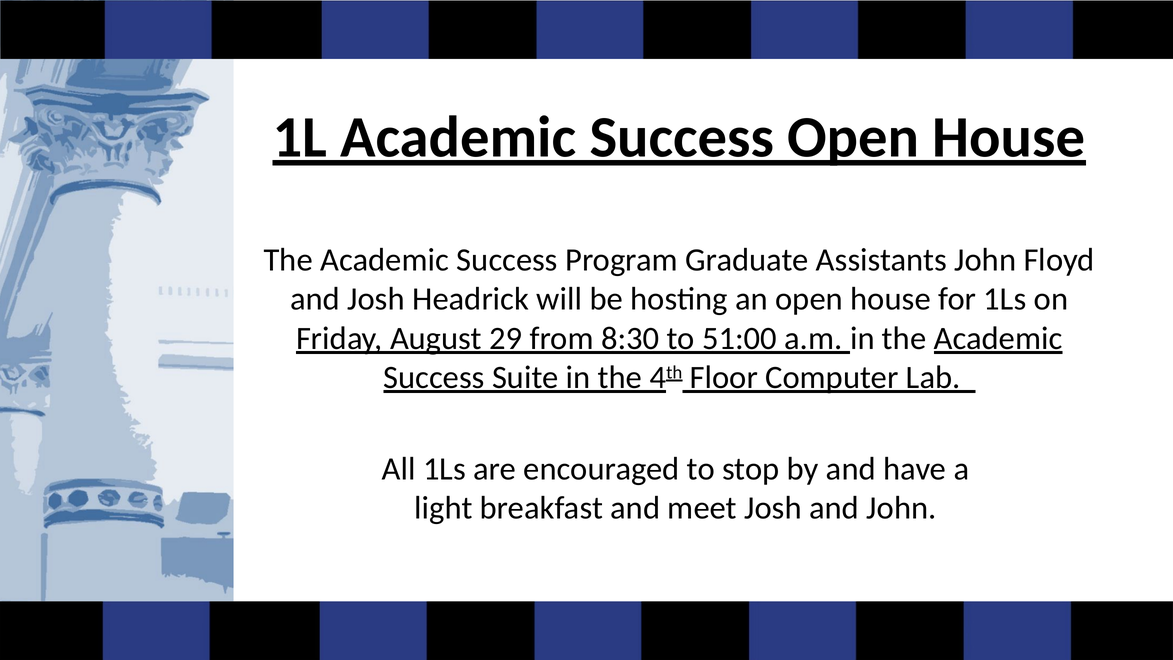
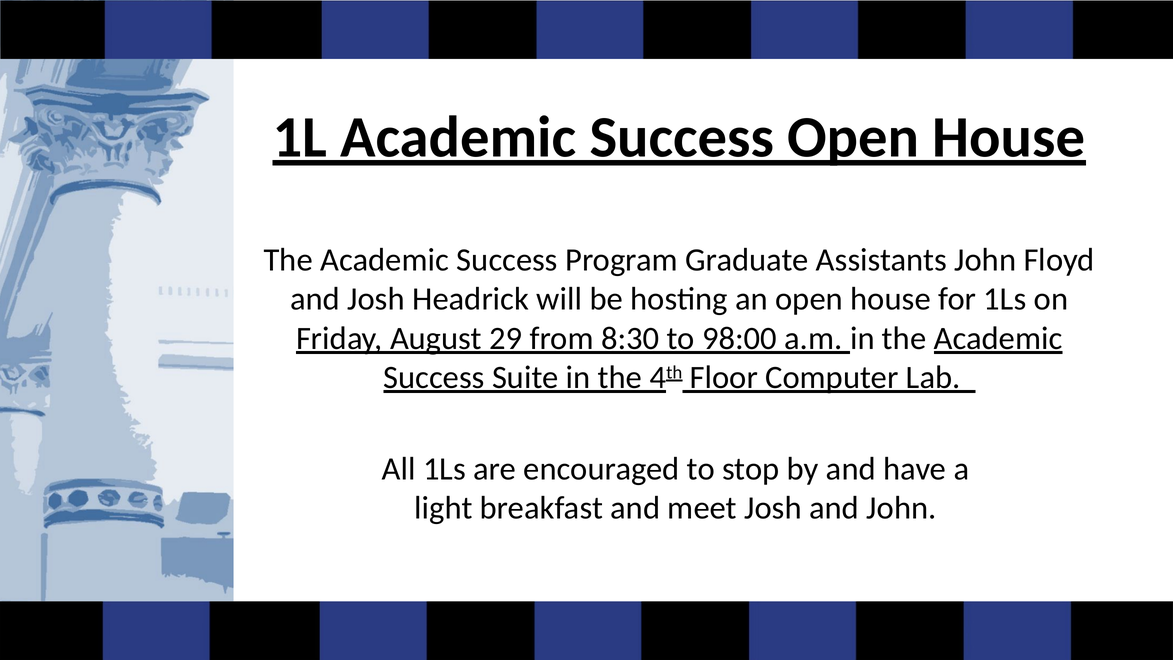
51:00: 51:00 -> 98:00
